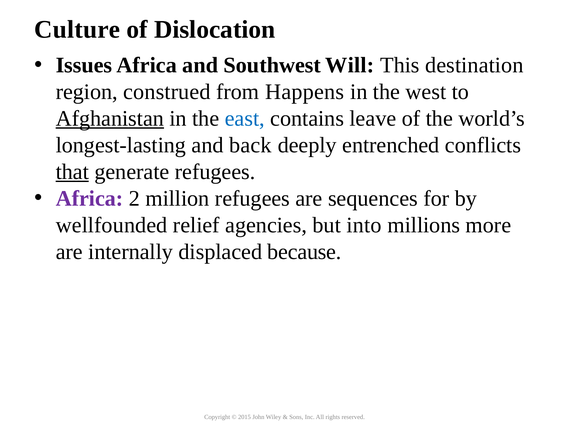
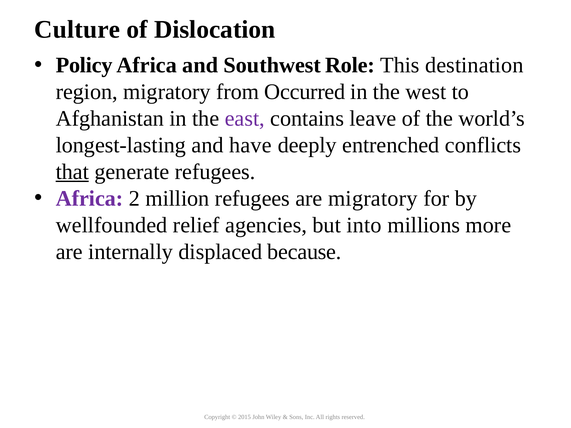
Issues: Issues -> Policy
Will: Will -> Role
region construed: construed -> migratory
Happens: Happens -> Occurred
Afghanistan underline: present -> none
east colour: blue -> purple
back: back -> have
are sequences: sequences -> migratory
